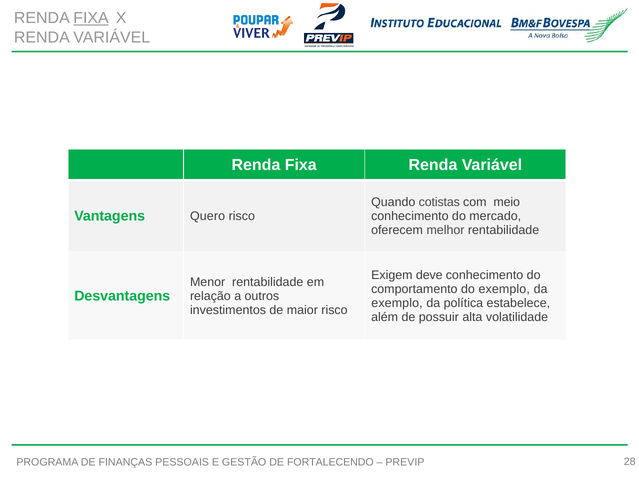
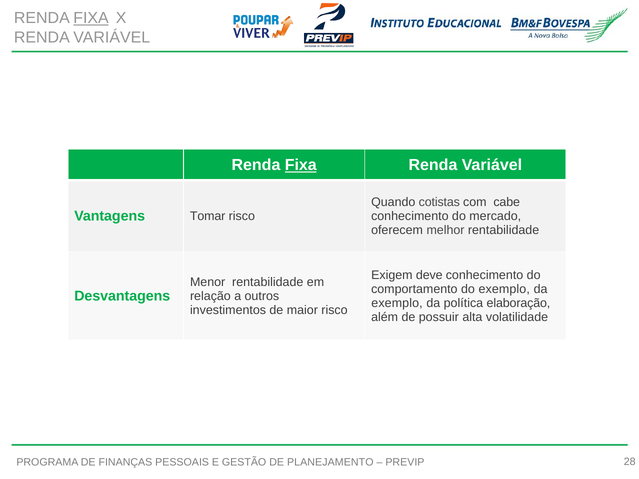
Fixa at (301, 165) underline: none -> present
meio: meio -> cabe
Quero: Quero -> Tomar
estabelece: estabelece -> elaboração
FORTALECENDO: FORTALECENDO -> PLANEJAMENTO
